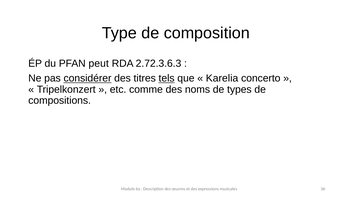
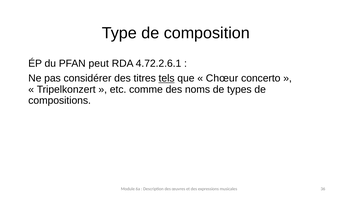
2.72.3.6.3: 2.72.3.6.3 -> 4.72.2.6.1
considérer underline: present -> none
Karelia: Karelia -> Chœur
